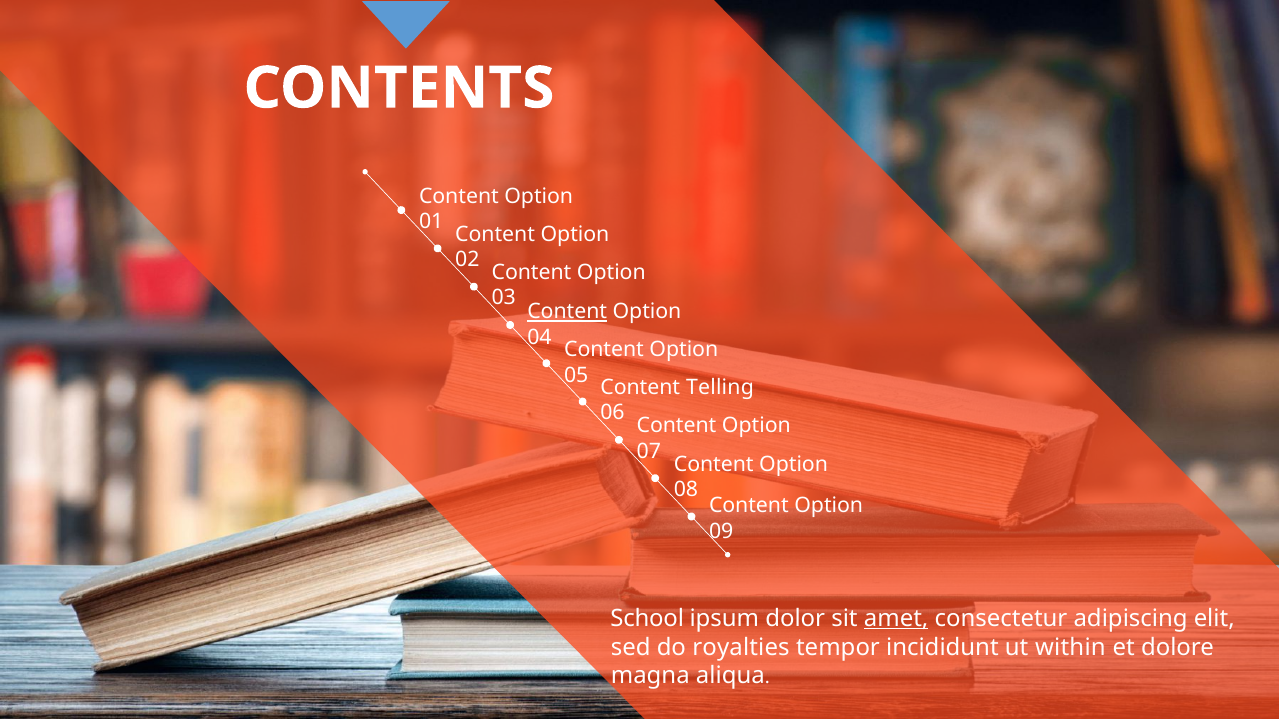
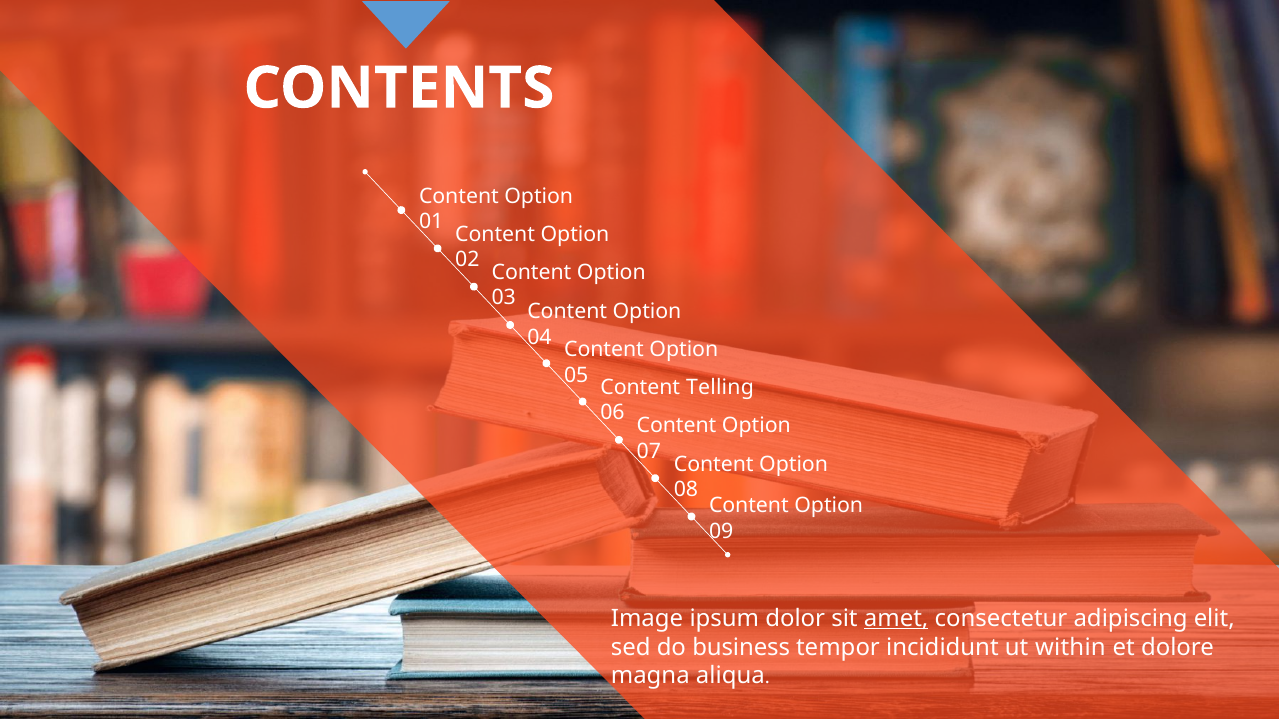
Content at (567, 312) underline: present -> none
School: School -> Image
royalties: royalties -> business
